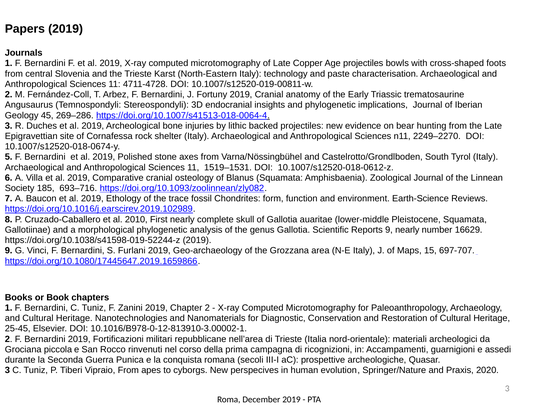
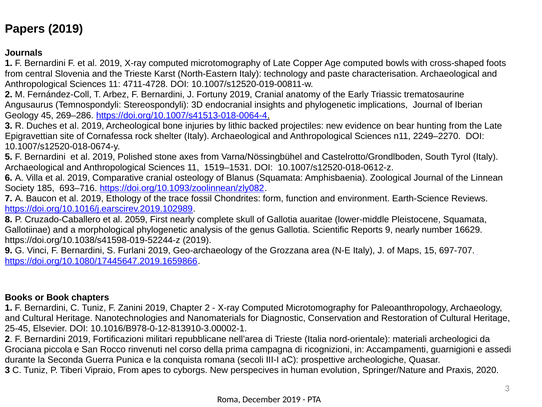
Age projectiles: projectiles -> computed
2010: 2010 -> 2059
